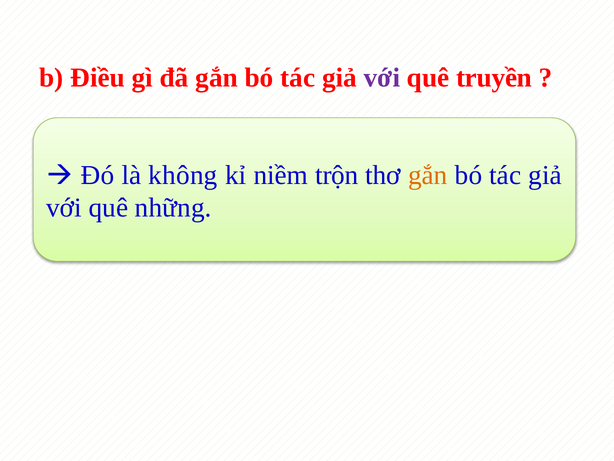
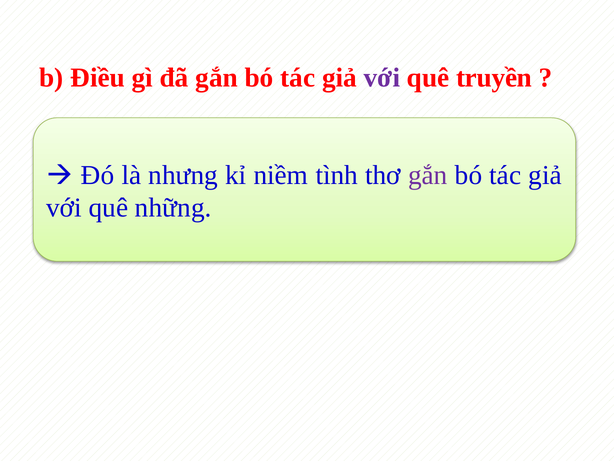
không: không -> nhưng
trộn: trộn -> tình
gắn at (428, 175) colour: orange -> purple
